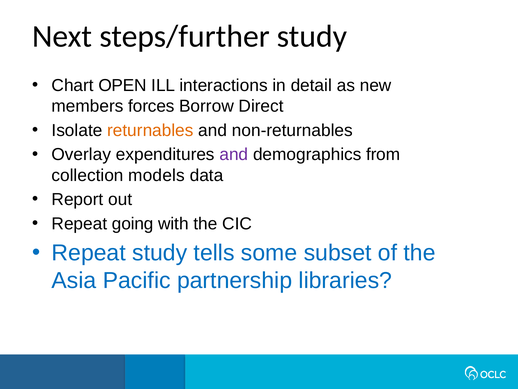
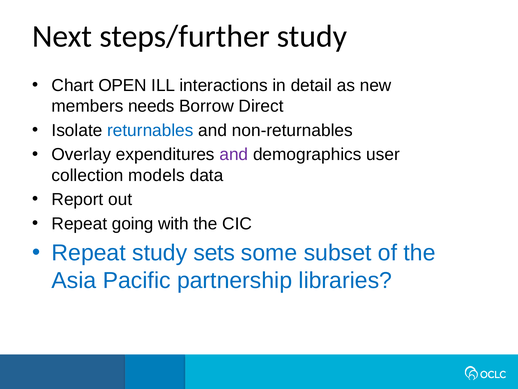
forces: forces -> needs
returnables colour: orange -> blue
from: from -> user
tells: tells -> sets
